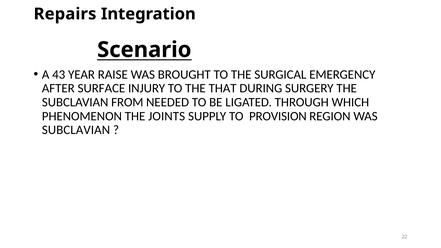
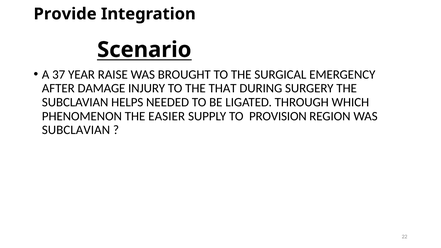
Repairs: Repairs -> Provide
43: 43 -> 37
SURFACE: SURFACE -> DAMAGE
FROM: FROM -> HELPS
JOINTS: JOINTS -> EASIER
